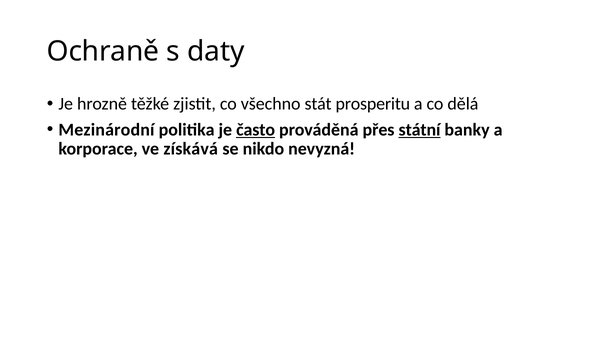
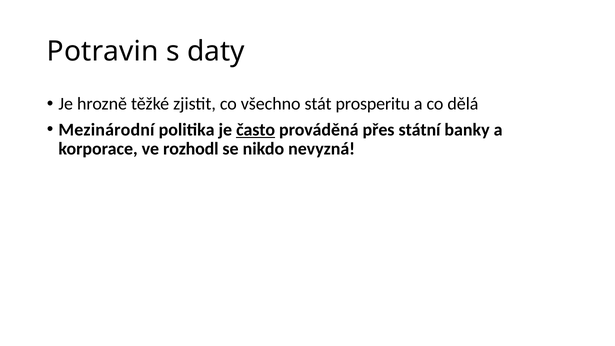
Ochraně: Ochraně -> Potravin
státní underline: present -> none
získává: získává -> rozhodl
